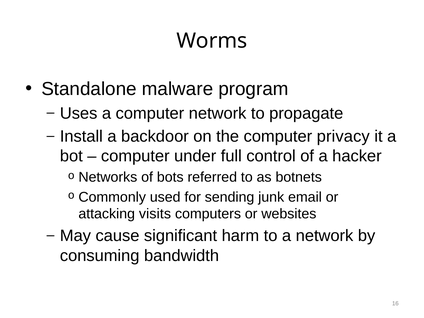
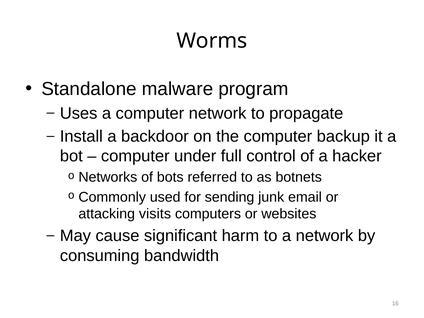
privacy: privacy -> backup
